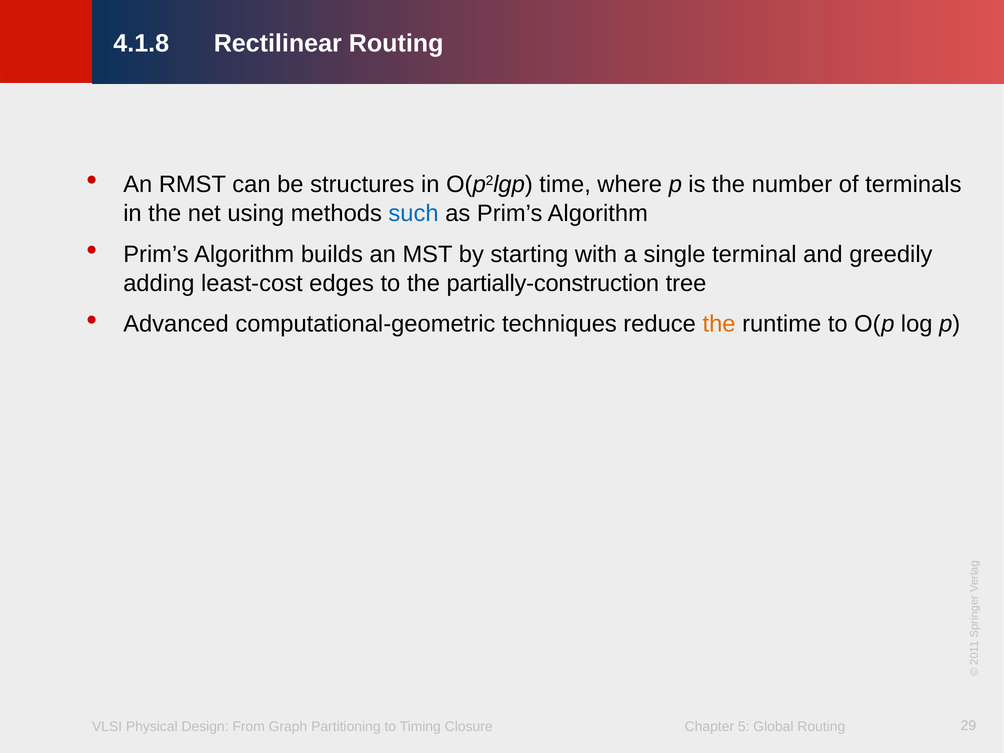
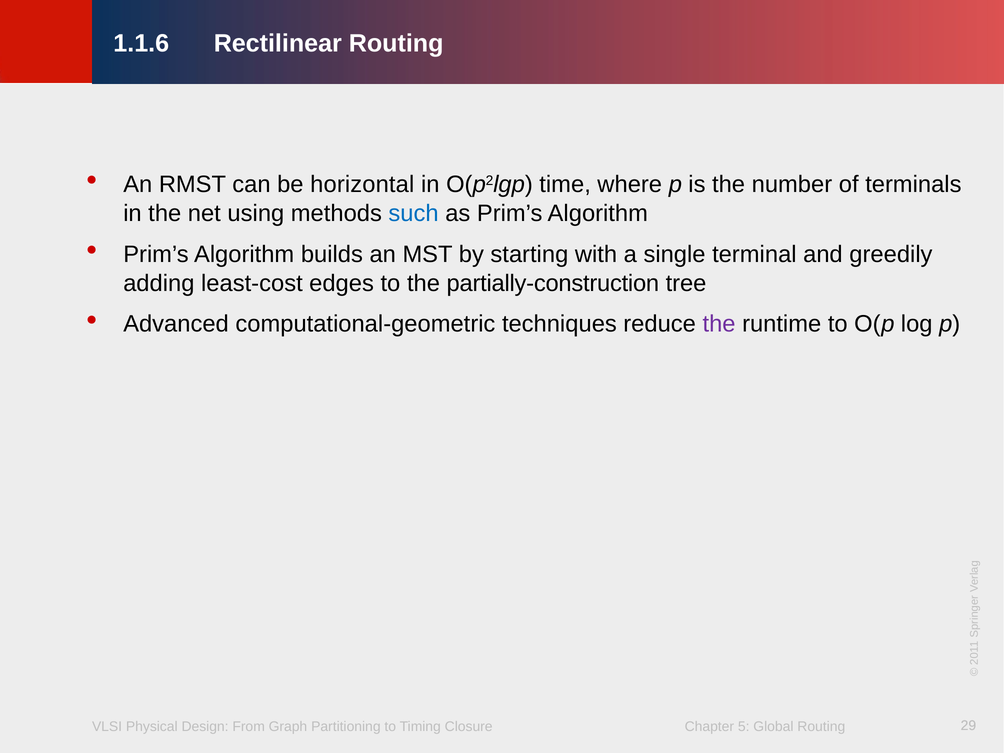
4.1.8: 4.1.8 -> 1.1.6
structures: structures -> horizontal
the at (719, 324) colour: orange -> purple
